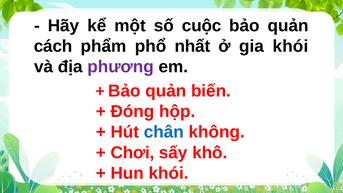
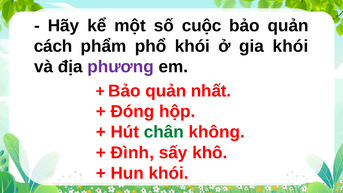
phổ nhất: nhất -> khói
biến: biến -> nhất
chân colour: blue -> green
Chơi: Chơi -> Đình
